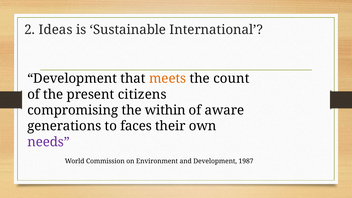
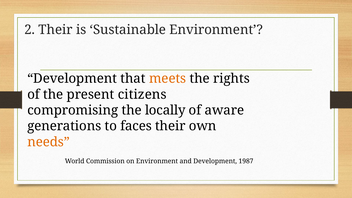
2 Ideas: Ideas -> Their
Sustainable International: International -> Environment
count: count -> rights
within: within -> locally
needs colour: purple -> orange
